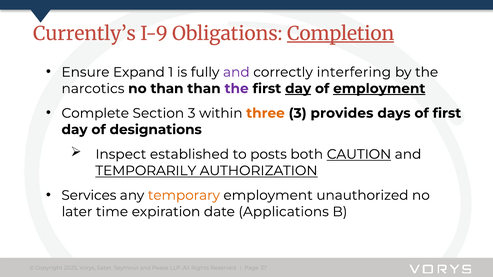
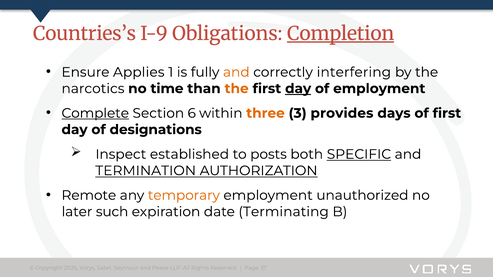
Currently’s: Currently’s -> Countries’s
Expand: Expand -> Applies
and at (236, 72) colour: purple -> orange
no than: than -> time
the at (237, 89) colour: purple -> orange
employment at (379, 89) underline: present -> none
Complete underline: none -> present
Section 3: 3 -> 6
CAUTION: CAUTION -> SPECIFIC
TEMPORARILY: TEMPORARILY -> TERMINATION
Services: Services -> Remote
time: time -> such
Applications: Applications -> Terminating
